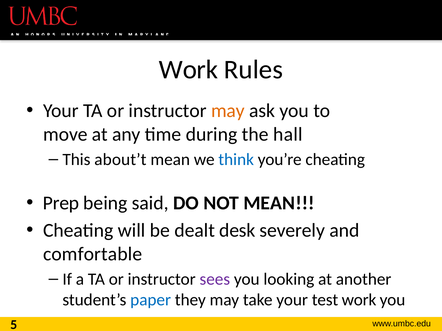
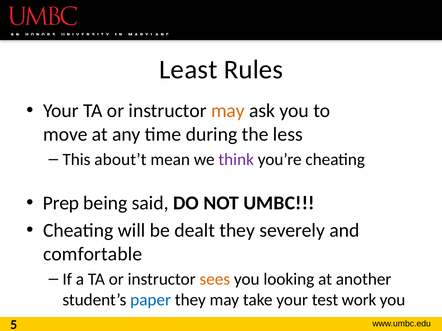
Work at (188, 70): Work -> Least
hall: hall -> less
think colour: blue -> purple
NOT MEAN: MEAN -> UMBC
dealt desk: desk -> they
sees colour: purple -> orange
